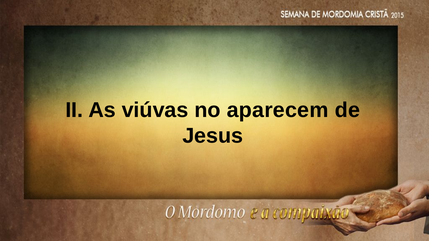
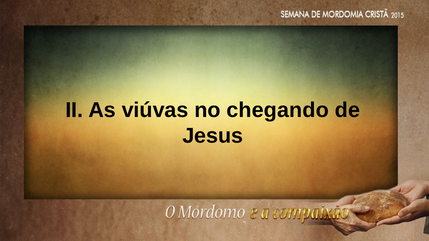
aparecem: aparecem -> chegando
